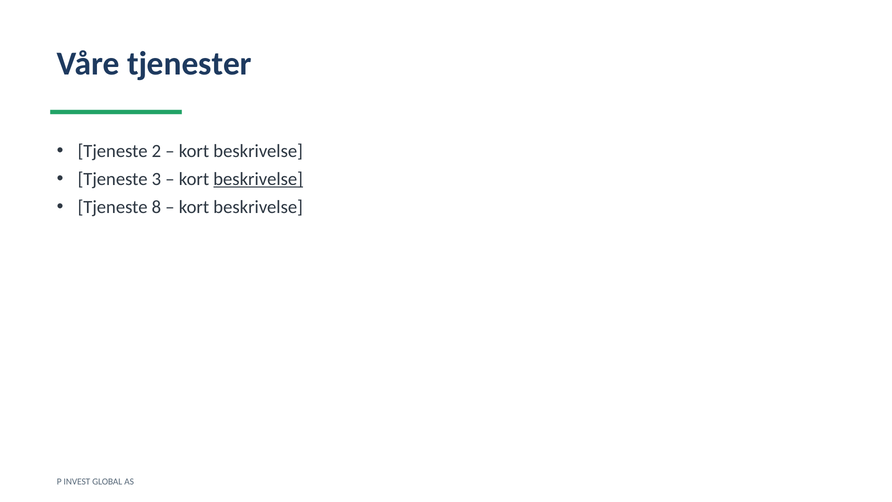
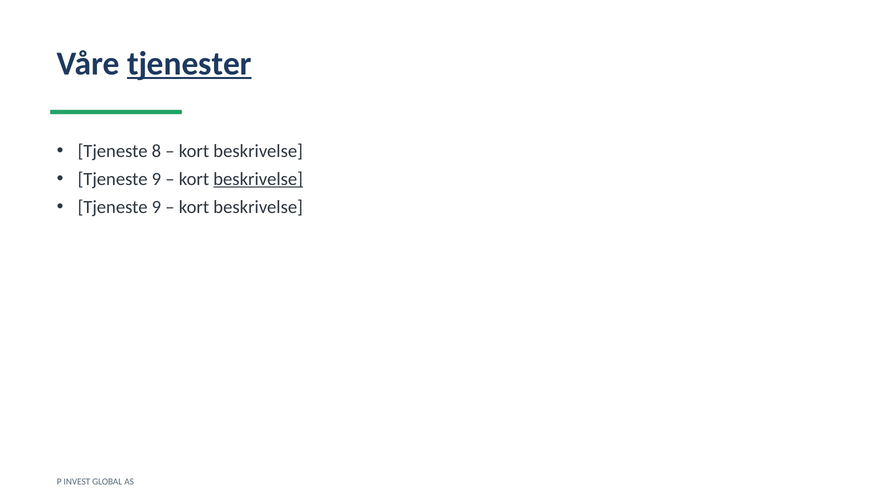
tjenester underline: none -> present
2: 2 -> 8
3 at (156, 179): 3 -> 9
8 at (156, 207): 8 -> 9
